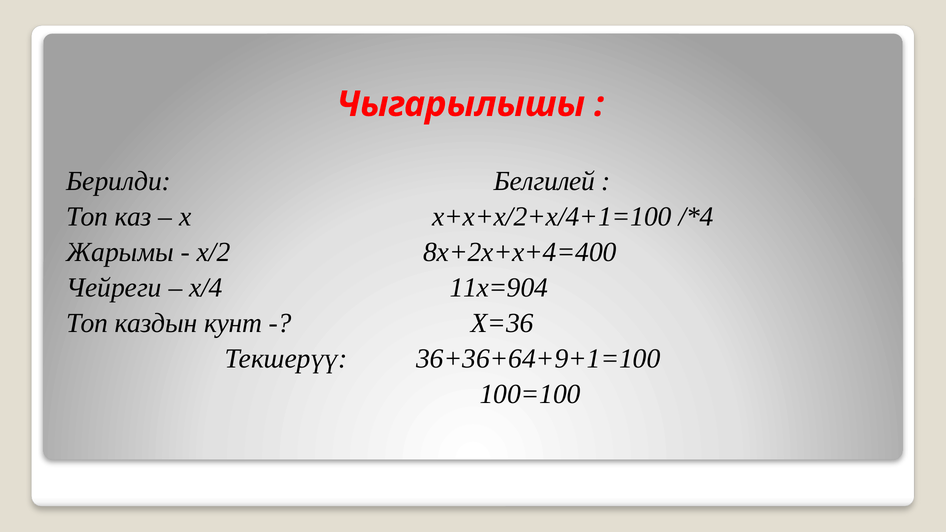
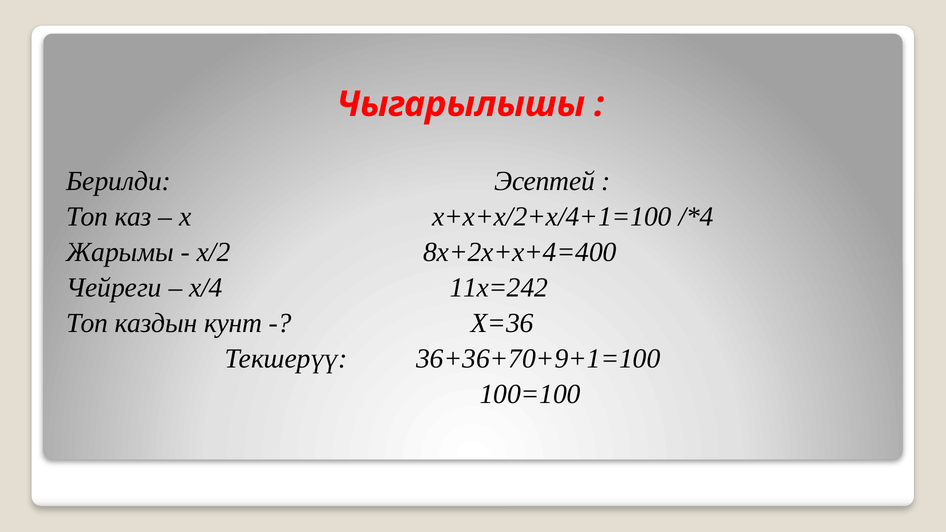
Белгилей: Белгилей -> Эсептей
11х=904: 11х=904 -> 11х=242
36+36+64+9+1=100: 36+36+64+9+1=100 -> 36+36+70+9+1=100
